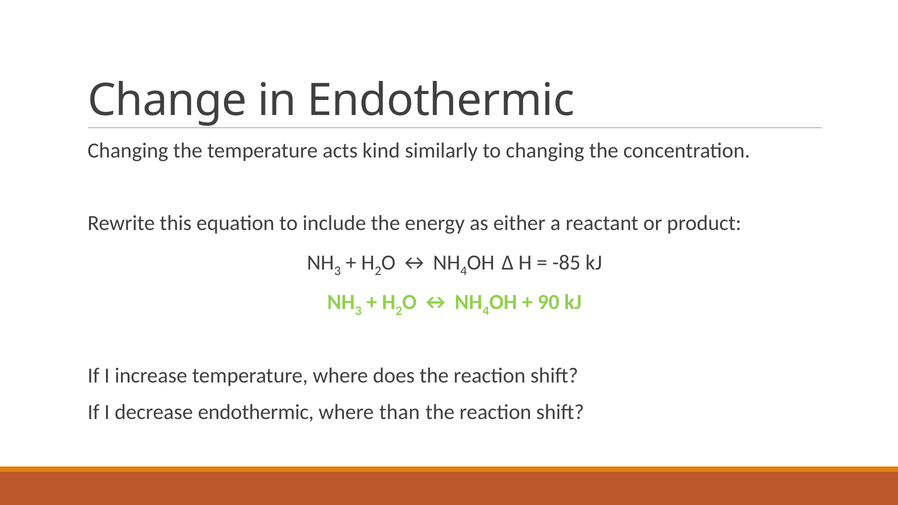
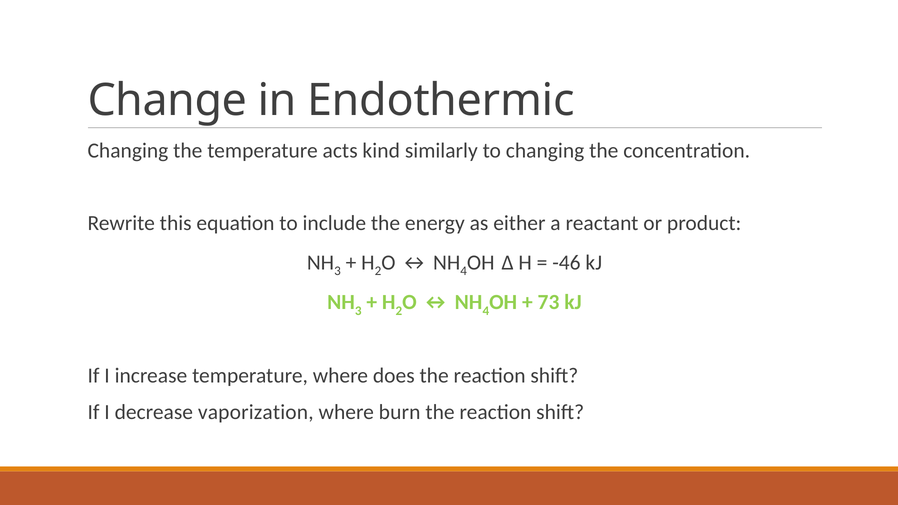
-85: -85 -> -46
90: 90 -> 73
decrease endothermic: endothermic -> vaporization
than: than -> burn
